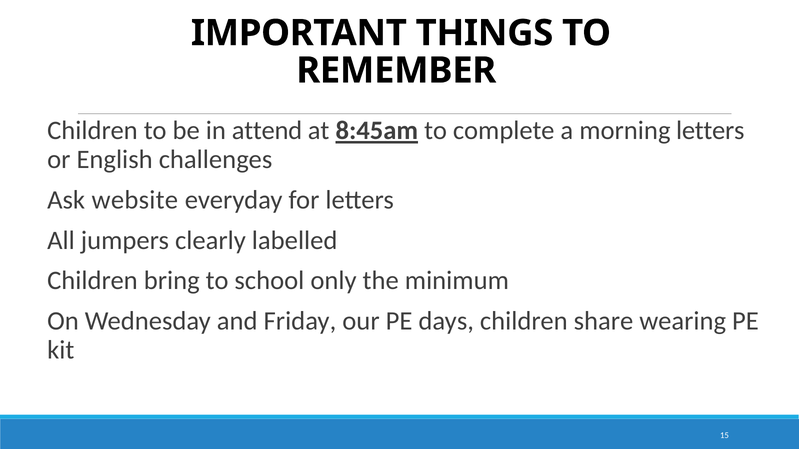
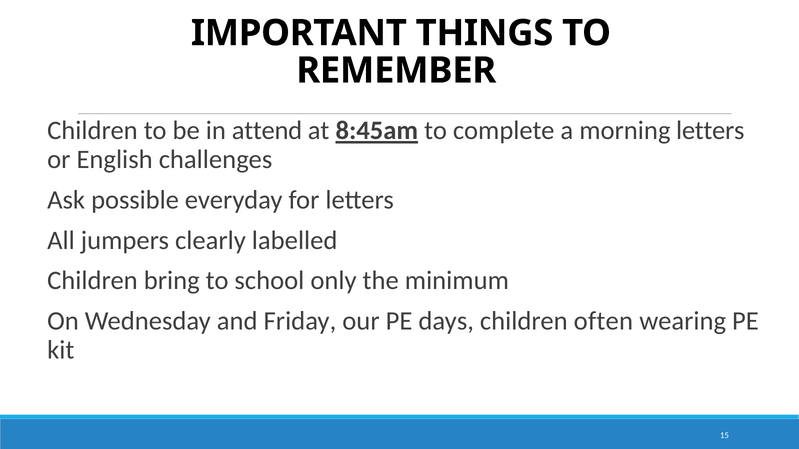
website: website -> possible
share: share -> often
